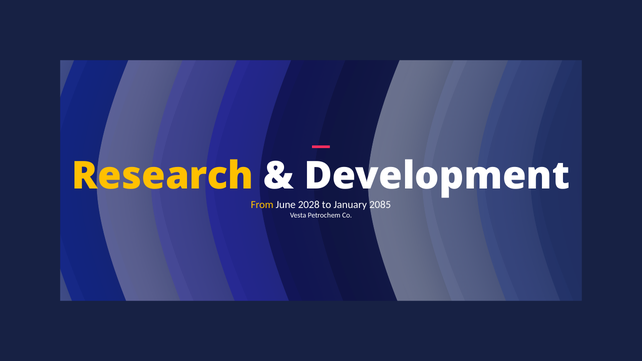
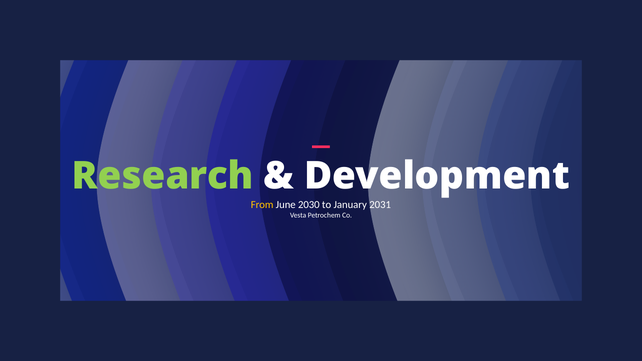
Research colour: yellow -> light green
2028: 2028 -> 2030
2085: 2085 -> 2031
